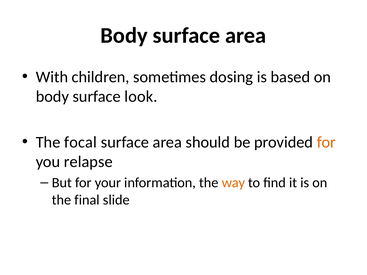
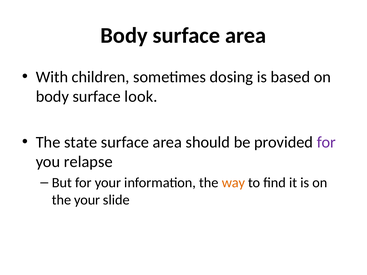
focal: focal -> state
for at (326, 142) colour: orange -> purple
the final: final -> your
